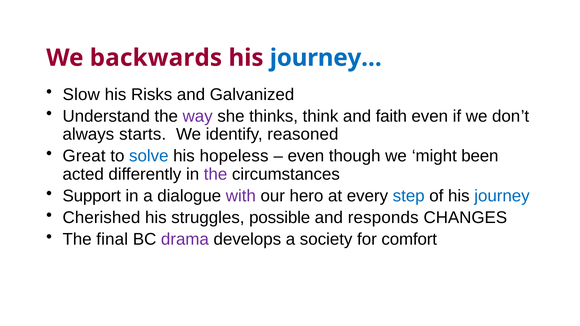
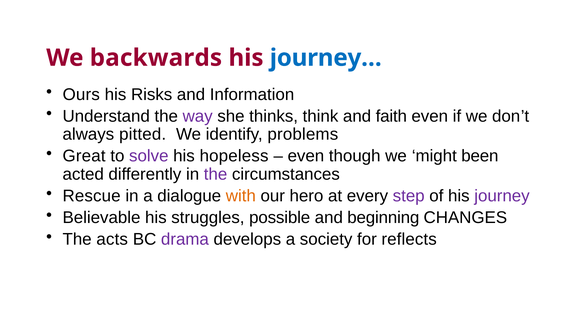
Slow: Slow -> Ours
Galvanized: Galvanized -> Information
starts: starts -> pitted
reasoned: reasoned -> problems
solve colour: blue -> purple
Support: Support -> Rescue
with colour: purple -> orange
step colour: blue -> purple
journey colour: blue -> purple
Cherished: Cherished -> Believable
responds: responds -> beginning
final: final -> acts
comfort: comfort -> reflects
